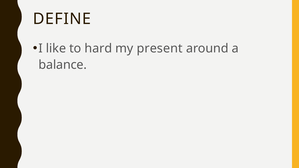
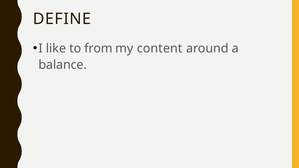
hard: hard -> from
present: present -> content
